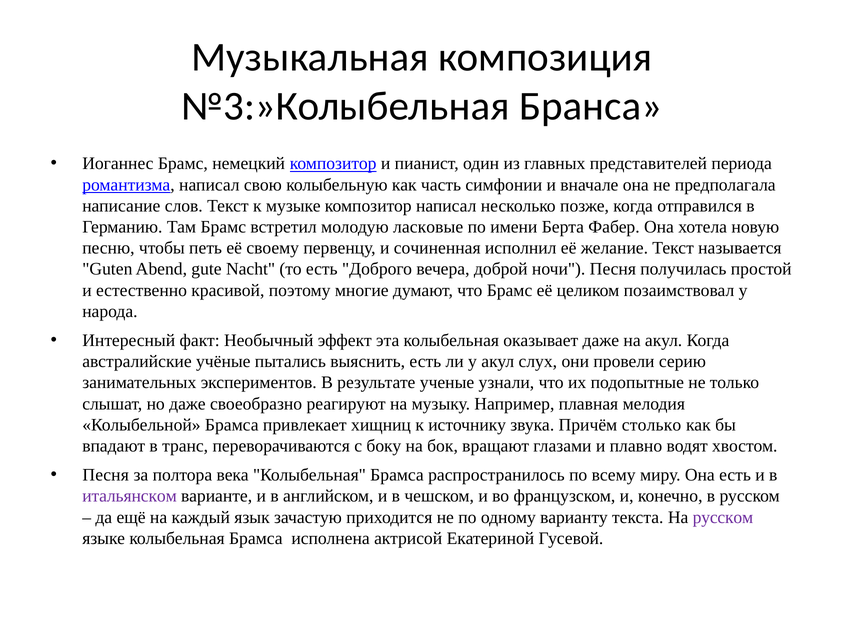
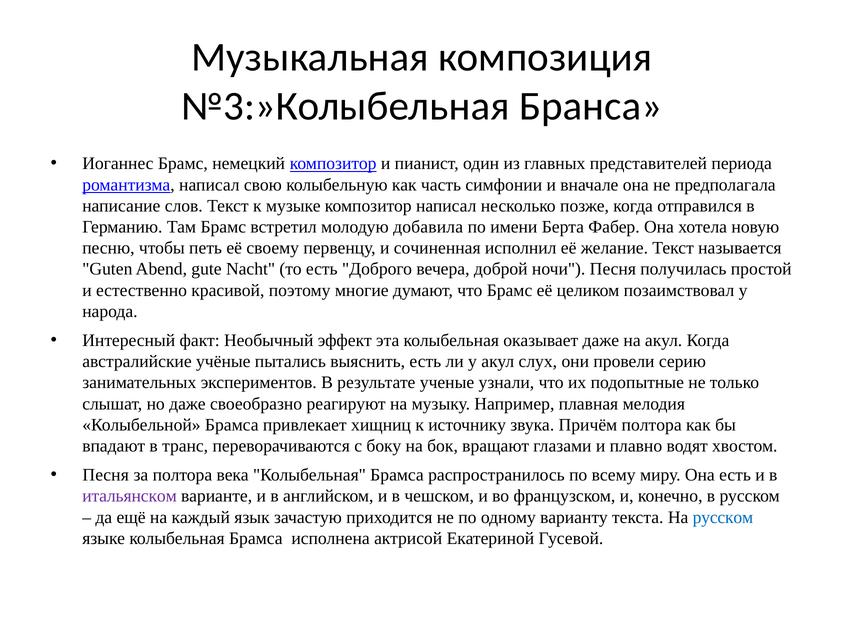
ласковые: ласковые -> добавила
Причём столько: столько -> полтора
русском at (723, 517) colour: purple -> blue
